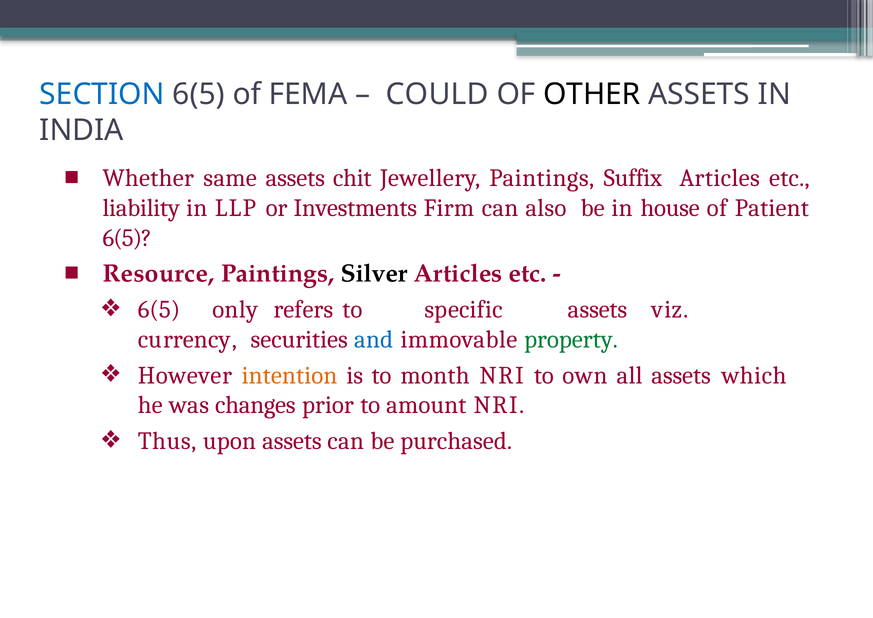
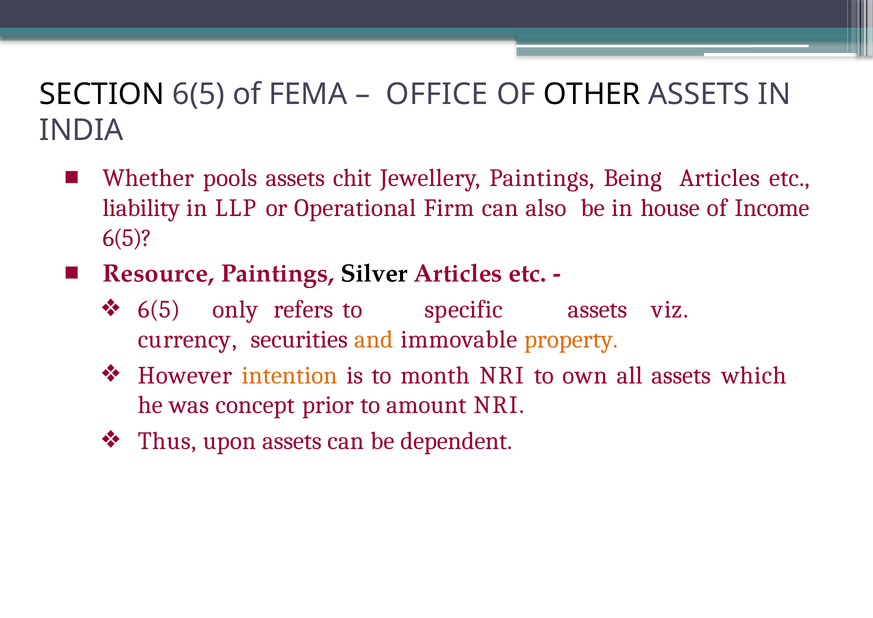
SECTION colour: blue -> black
COULD: COULD -> OFFICE
same: same -> pools
Suffix: Suffix -> Being
Investments: Investments -> Operational
Patient: Patient -> Income
and colour: blue -> orange
property colour: green -> orange
changes: changes -> concept
purchased: purchased -> dependent
